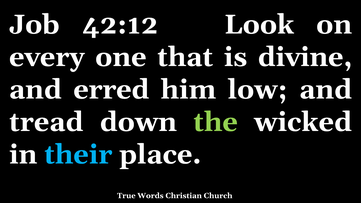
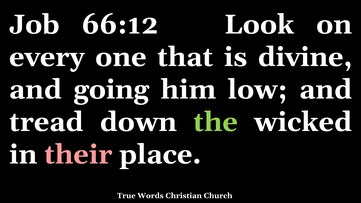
42:12: 42:12 -> 66:12
erred: erred -> going
their colour: light blue -> pink
